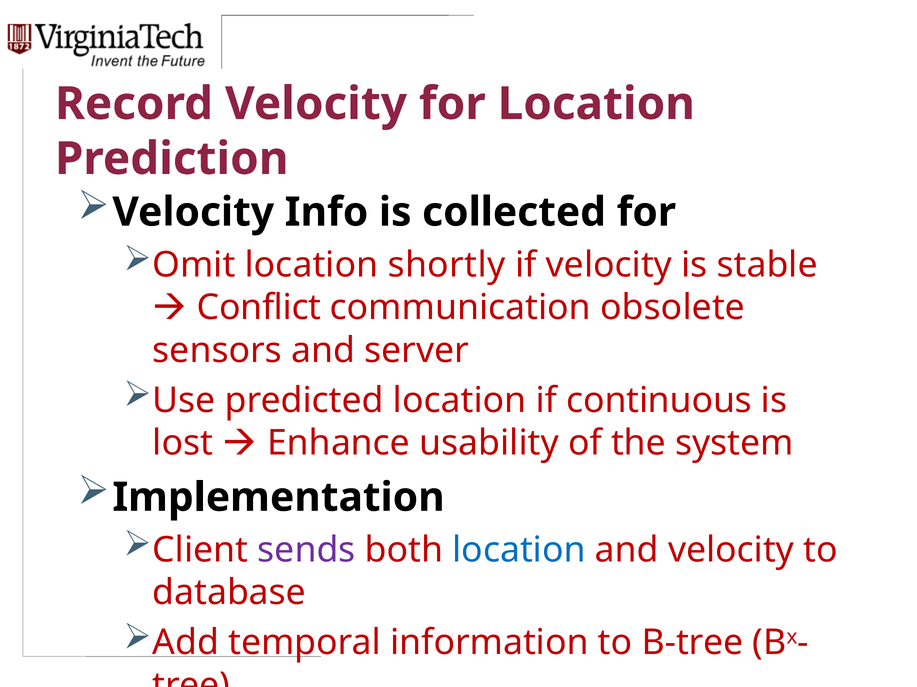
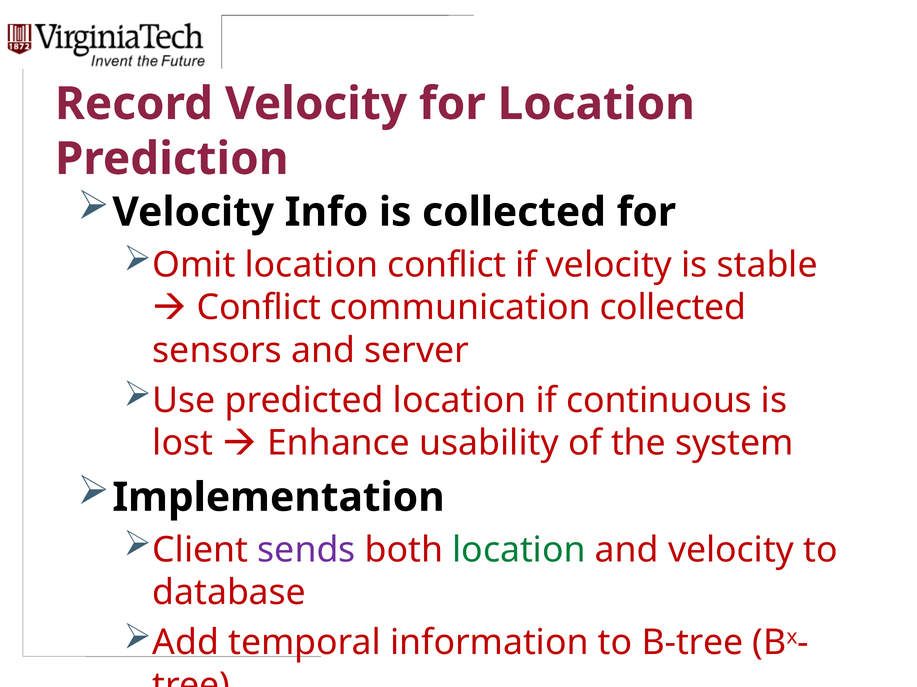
location shortly: shortly -> conflict
communication obsolete: obsolete -> collected
location at (519, 551) colour: blue -> green
